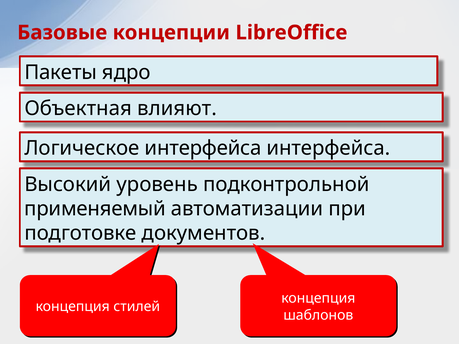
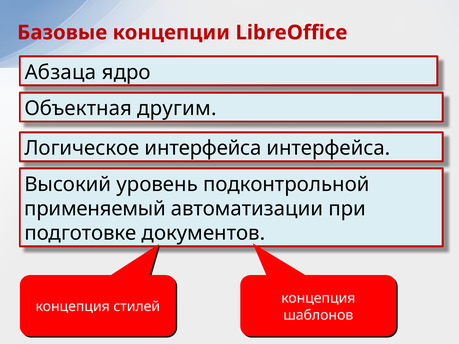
Пакеты: Пакеты -> Абзаца
влияют: влияют -> другим
